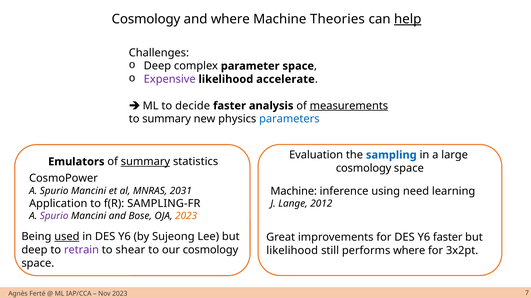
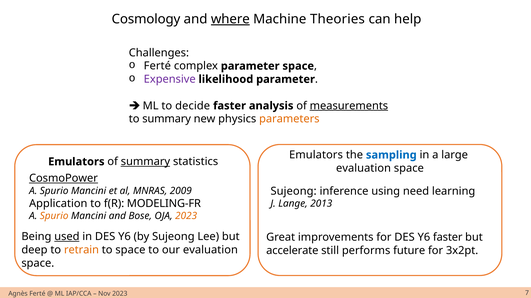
where at (230, 19) underline: none -> present
help underline: present -> none
Deep at (157, 66): Deep -> Ferté
likelihood accelerate: accelerate -> parameter
parameters colour: blue -> orange
Evaluation at (316, 155): Evaluation -> Emulators
cosmology at (364, 169): cosmology -> evaluation
CosmoPower underline: none -> present
Machine at (294, 192): Machine -> Sujeong
2031: 2031 -> 2009
SAMPLING-FR: SAMPLING-FR -> MODELING-FR
2012: 2012 -> 2013
Spurio at (54, 217) colour: purple -> orange
retrain colour: purple -> orange
to shear: shear -> space
our cosmology: cosmology -> evaluation
likelihood at (292, 251): likelihood -> accelerate
performs where: where -> future
